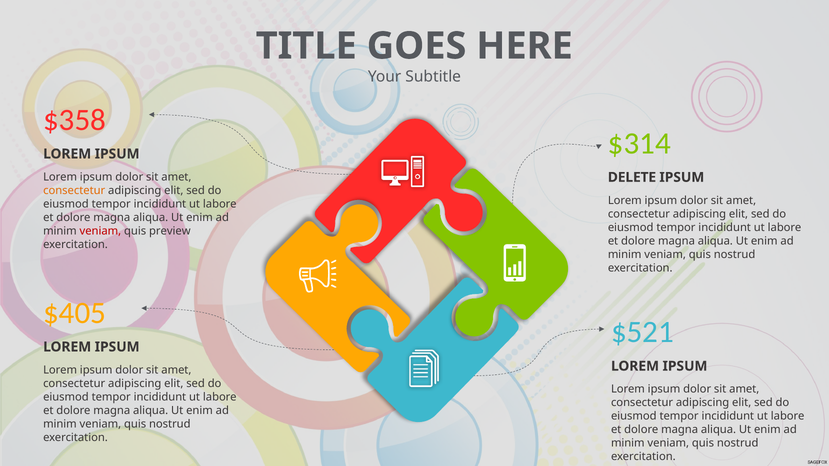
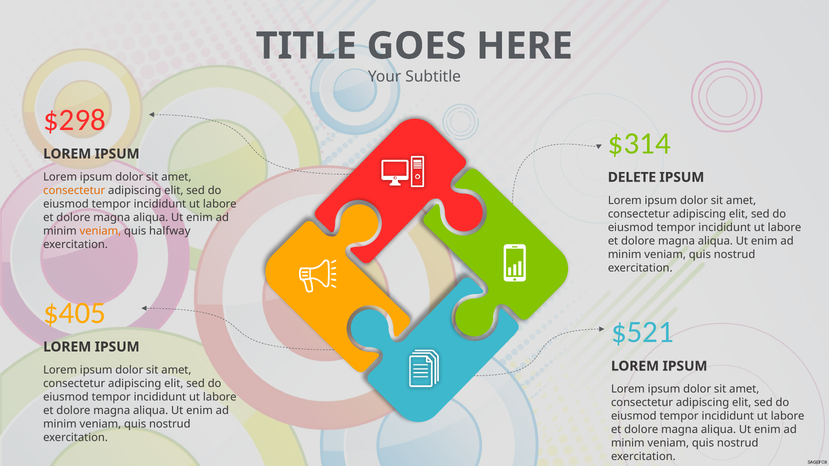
$358: $358 -> $298
veniam at (100, 231) colour: red -> orange
preview: preview -> halfway
